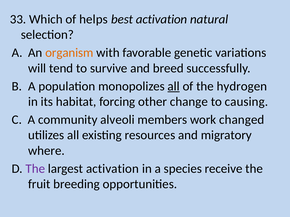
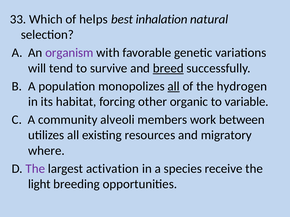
best activation: activation -> inhalation
organism colour: orange -> purple
breed underline: none -> present
change: change -> organic
causing: causing -> variable
changed: changed -> between
fruit: fruit -> light
